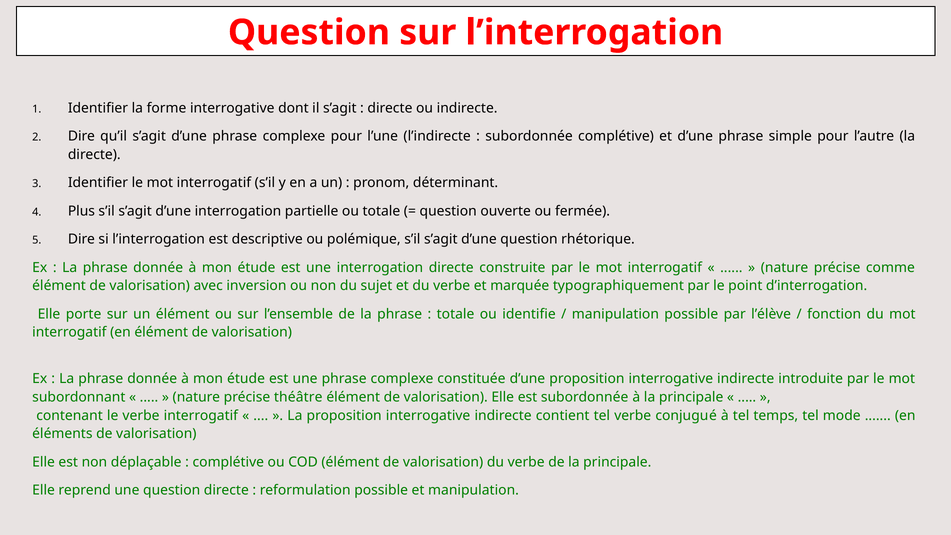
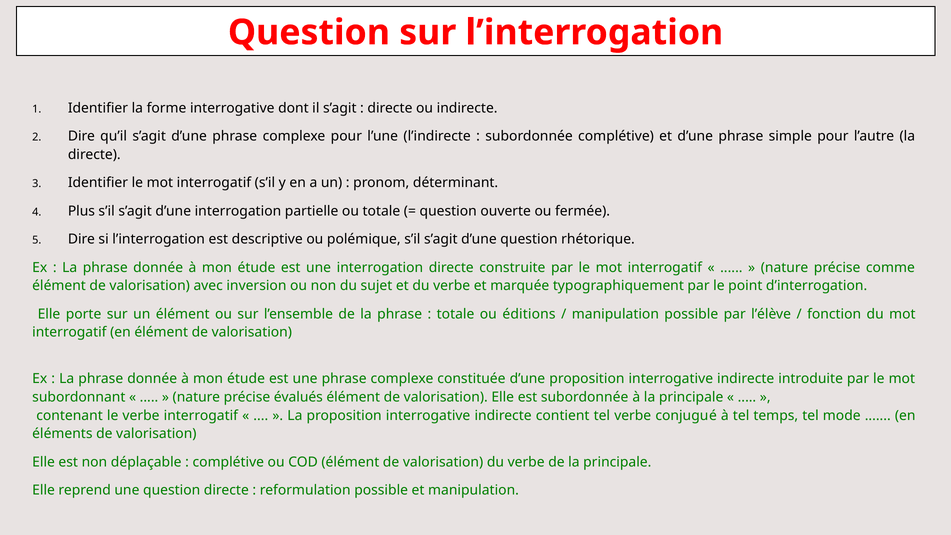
identifie: identifie -> éditions
théâtre: théâtre -> évalués
